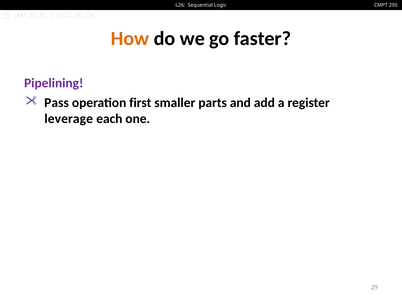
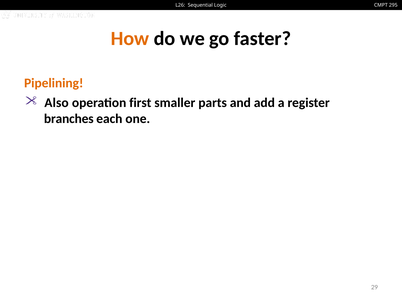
Pipelining colour: purple -> orange
Pass: Pass -> Also
leverage: leverage -> branches
